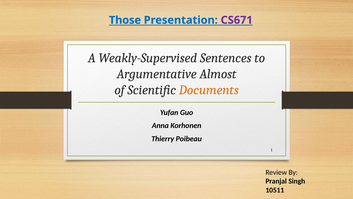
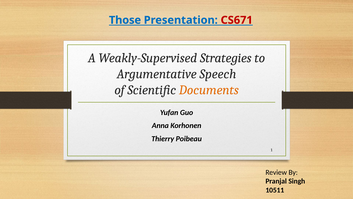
CS671 colour: purple -> red
Sentences: Sentences -> Strategies
Almost: Almost -> Speech
